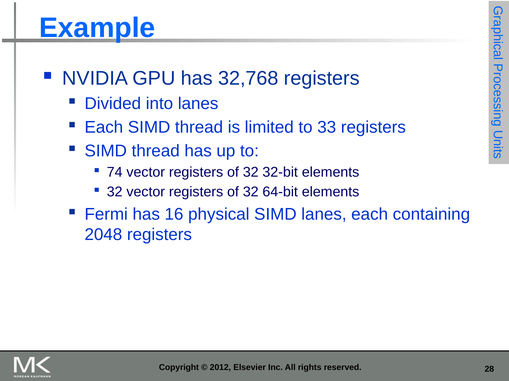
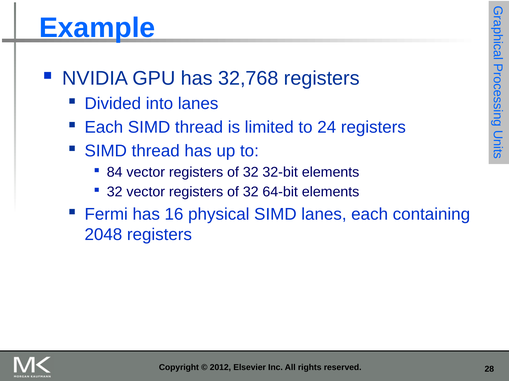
33: 33 -> 24
74: 74 -> 84
